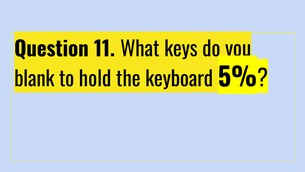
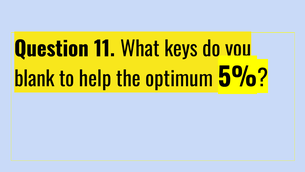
hold: hold -> help
keyboard: keyboard -> optimum
